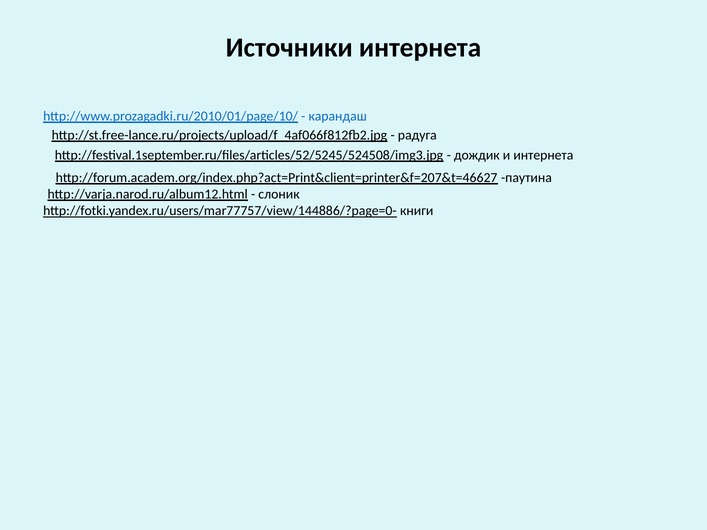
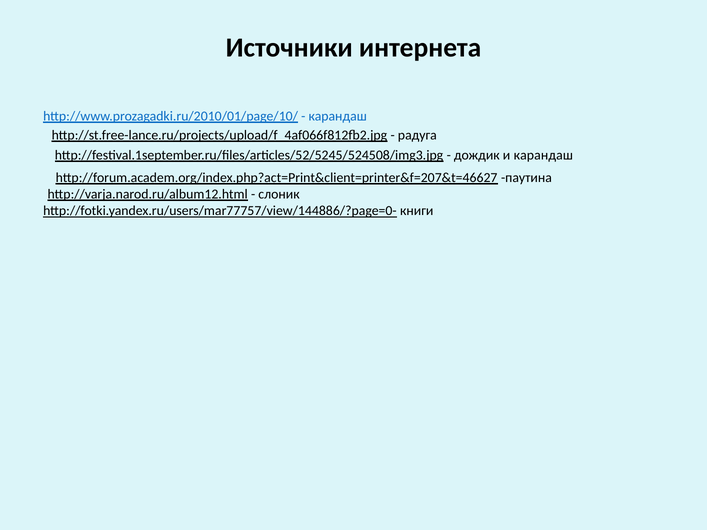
и интернета: интернета -> карандаш
